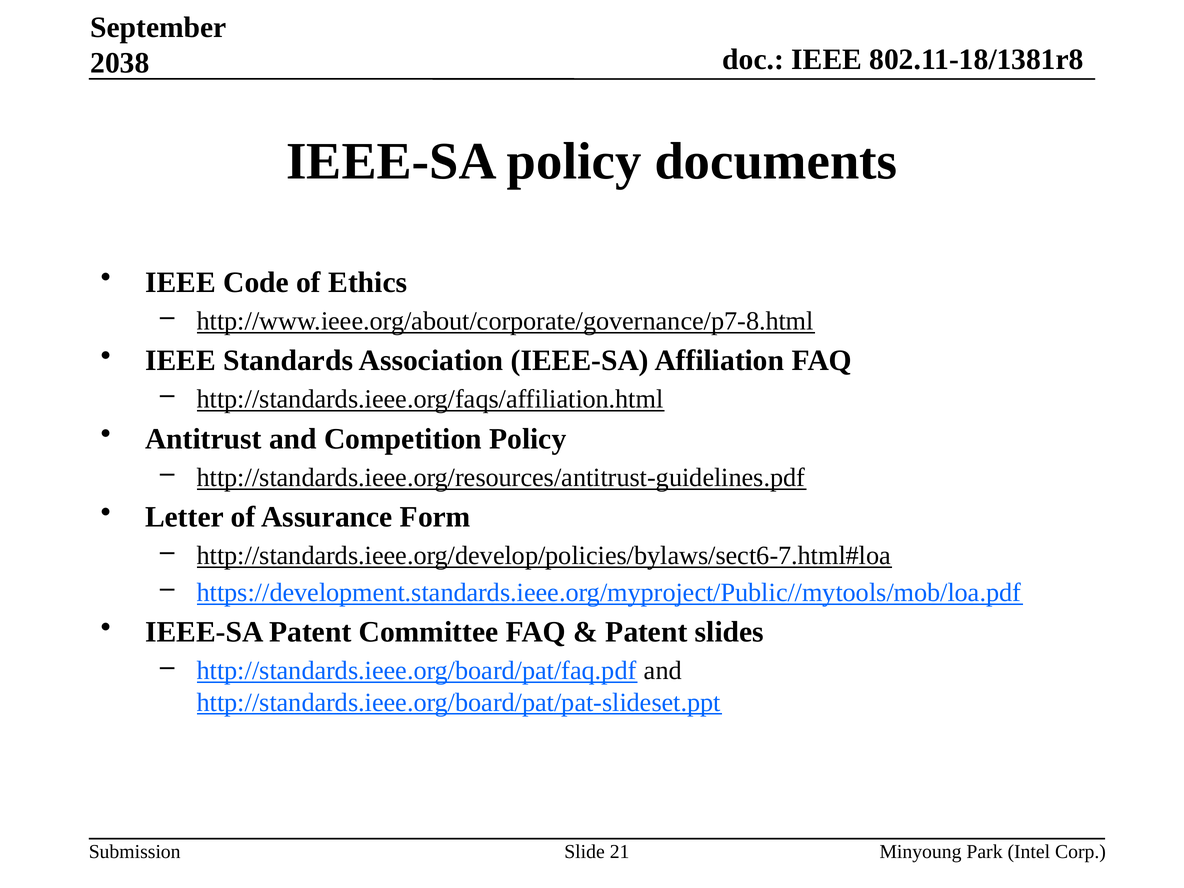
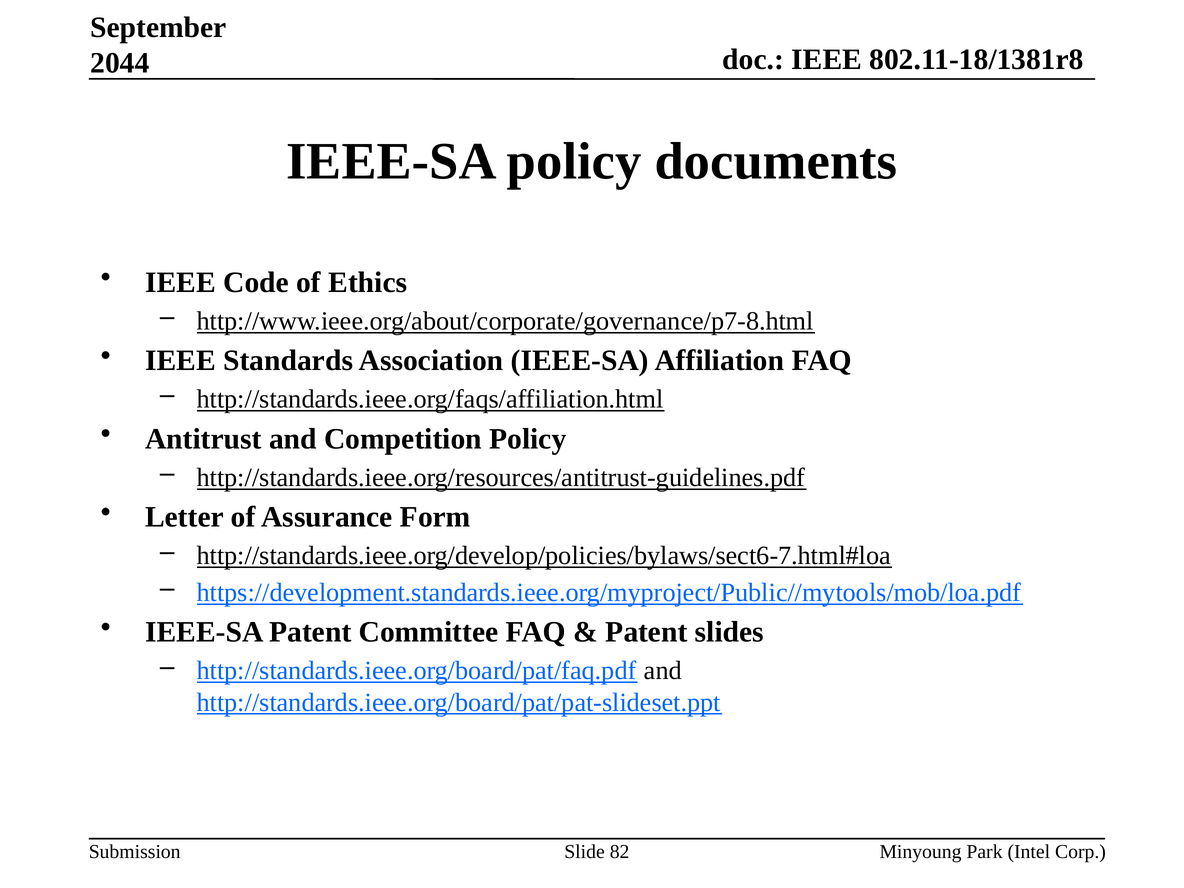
2038: 2038 -> 2044
21: 21 -> 82
